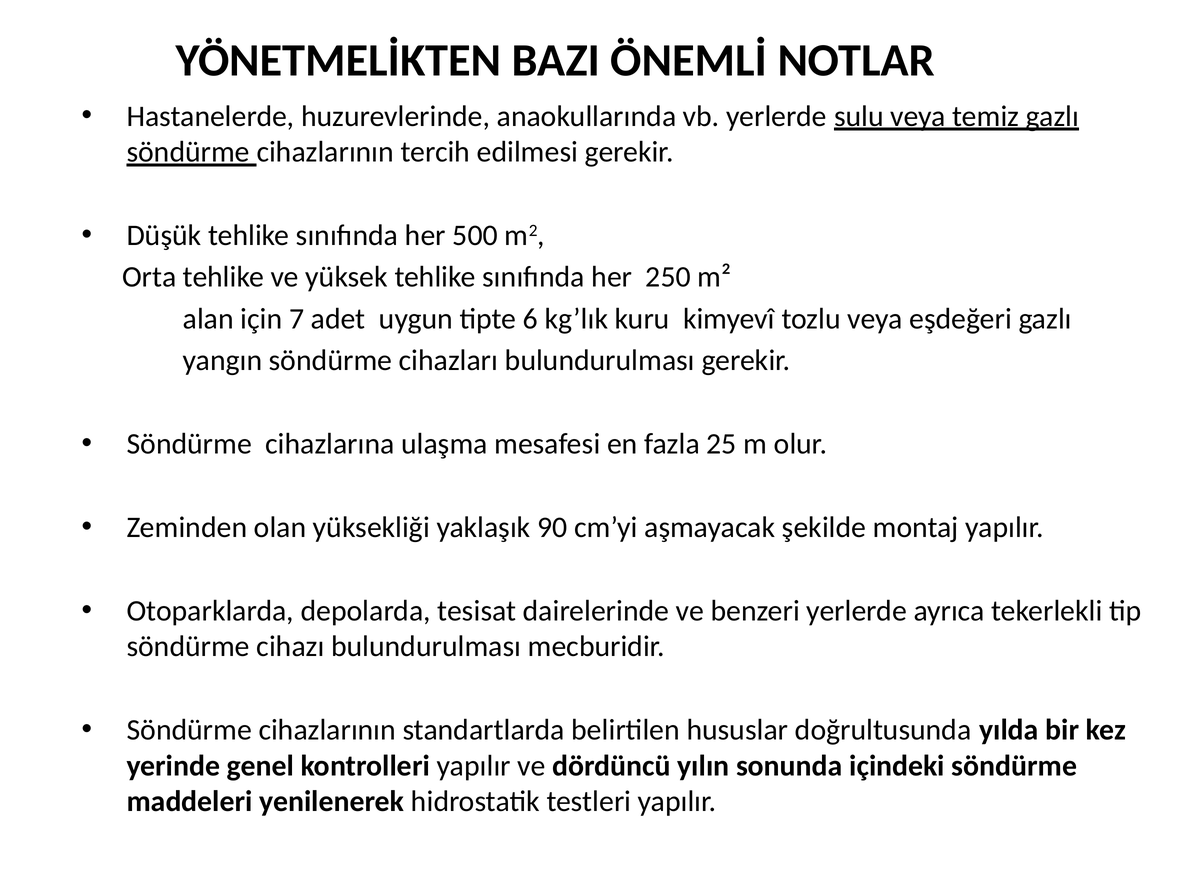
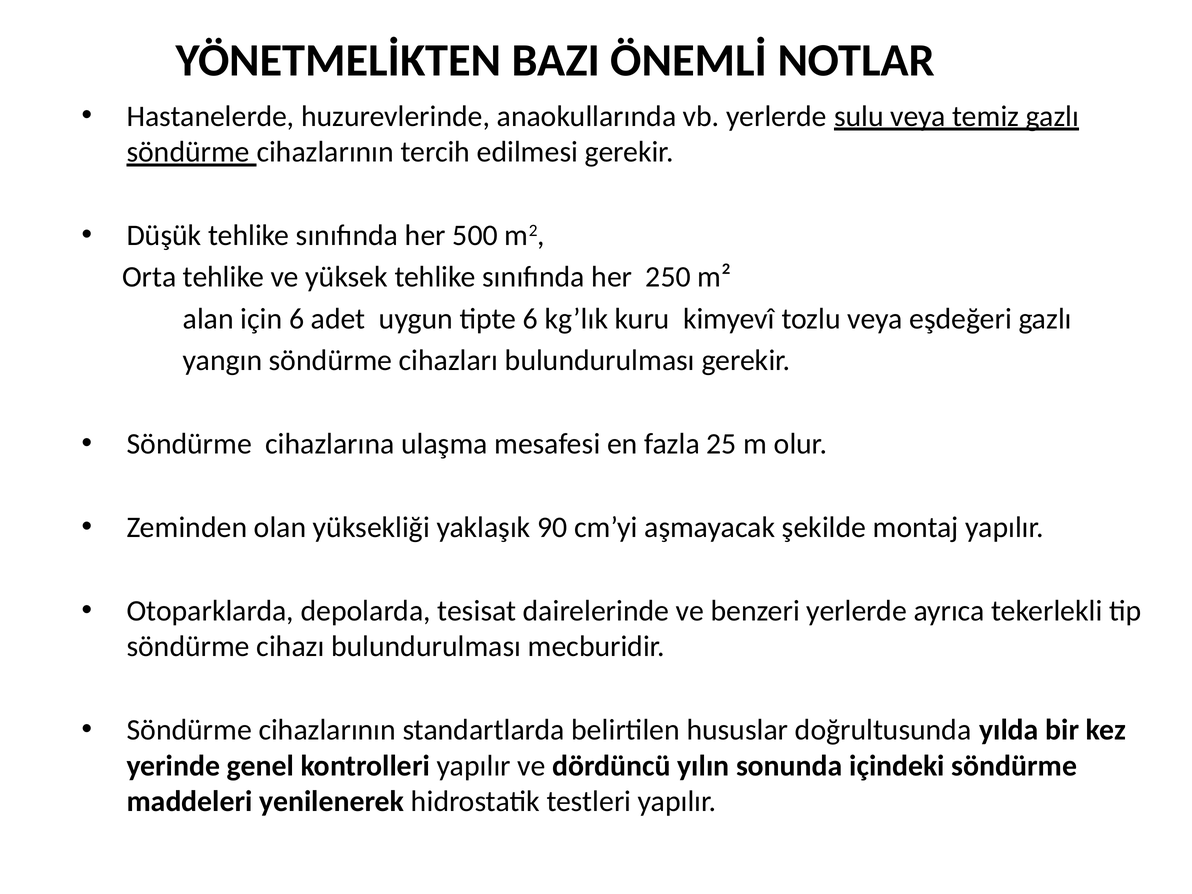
için 7: 7 -> 6
